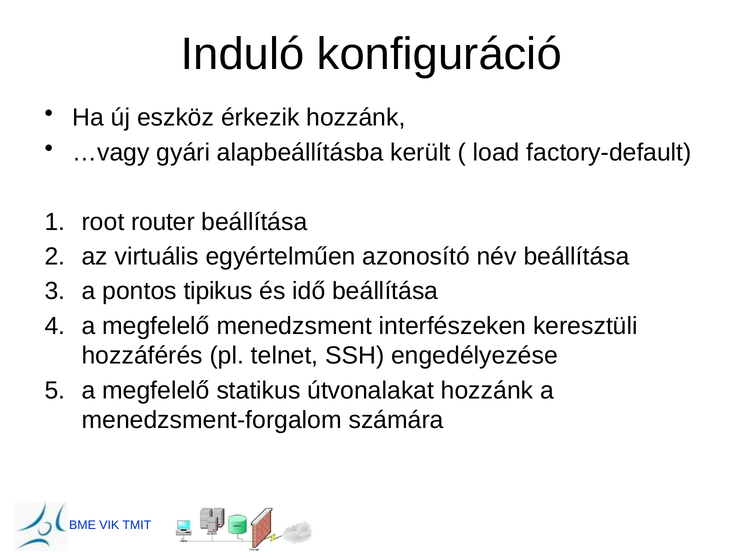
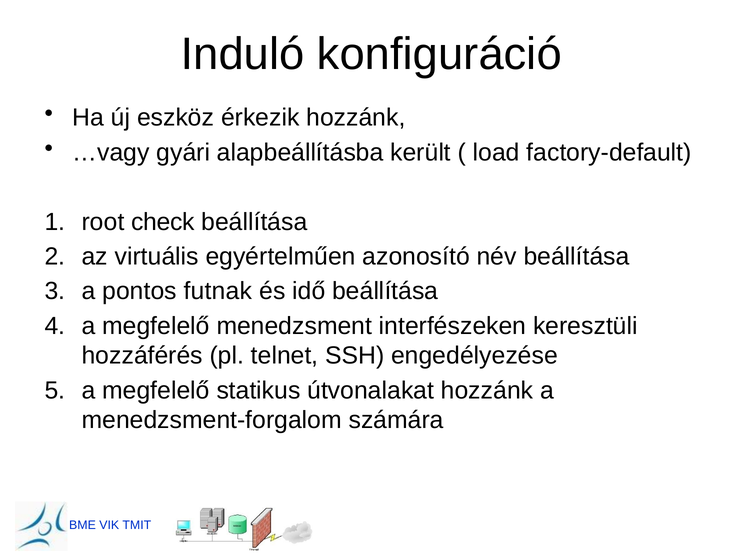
router: router -> check
tipikus: tipikus -> futnak
